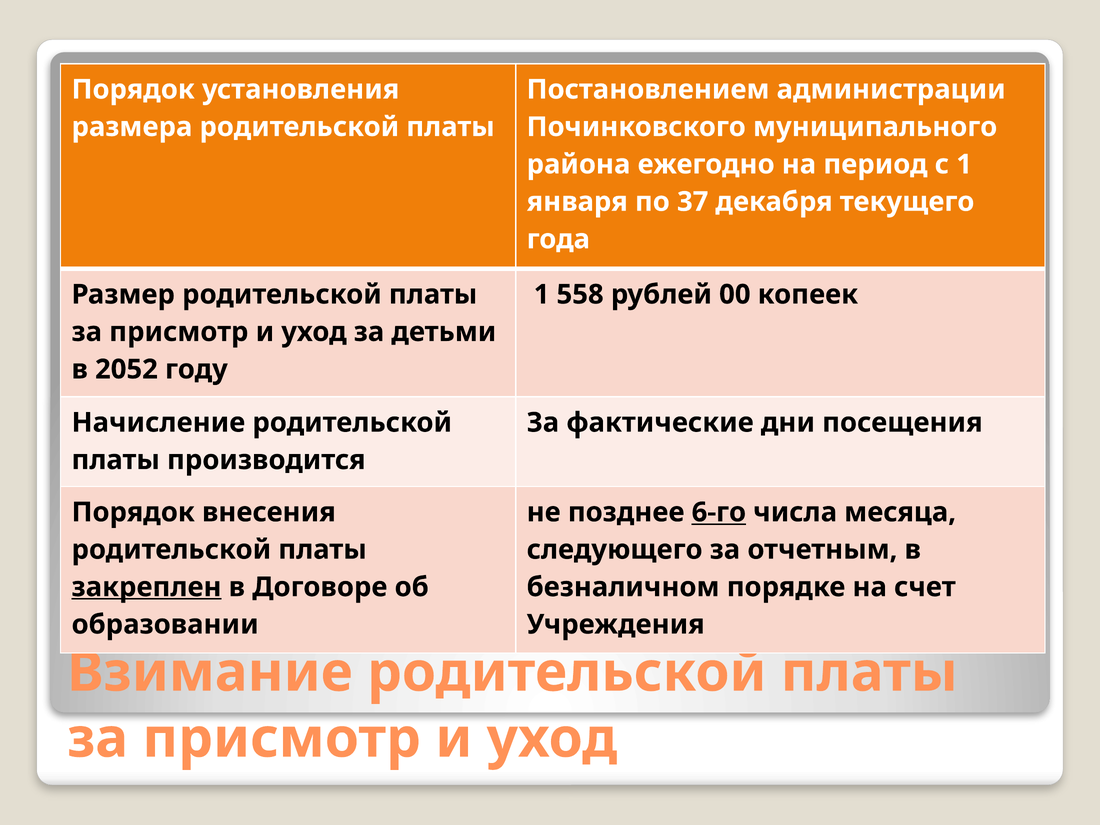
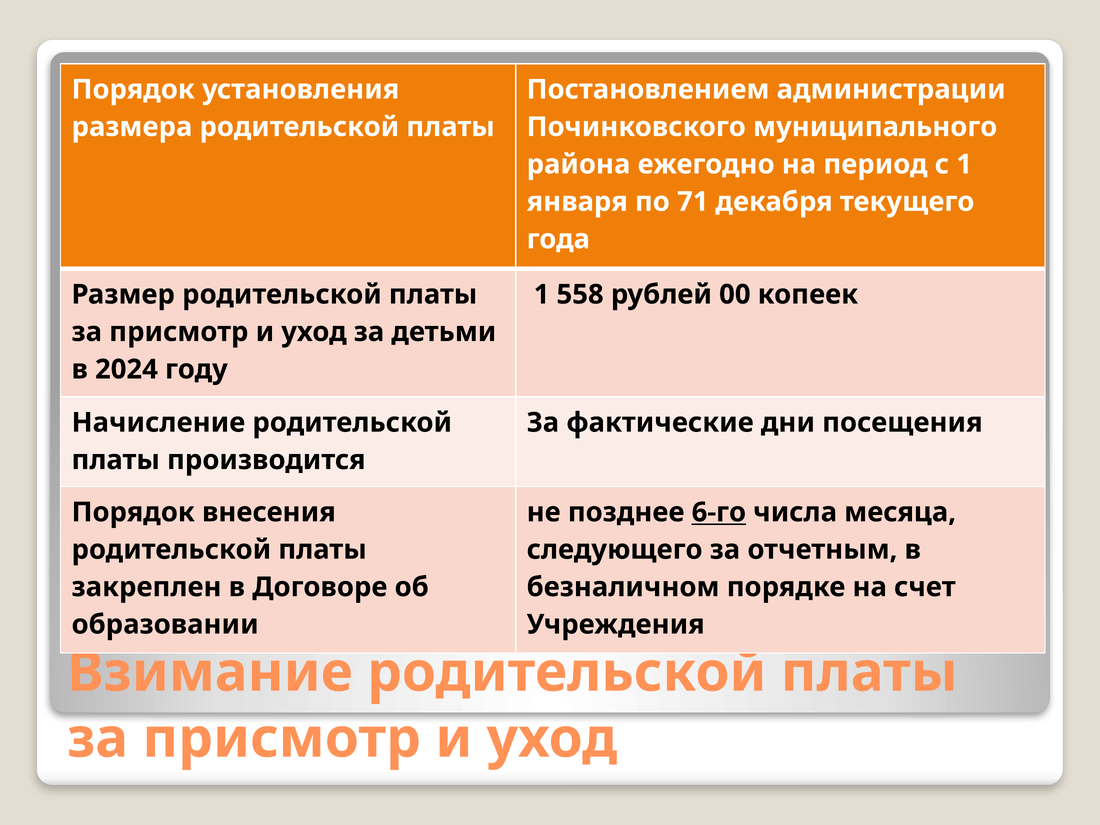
37: 37 -> 71
2052: 2052 -> 2024
закреплен underline: present -> none
